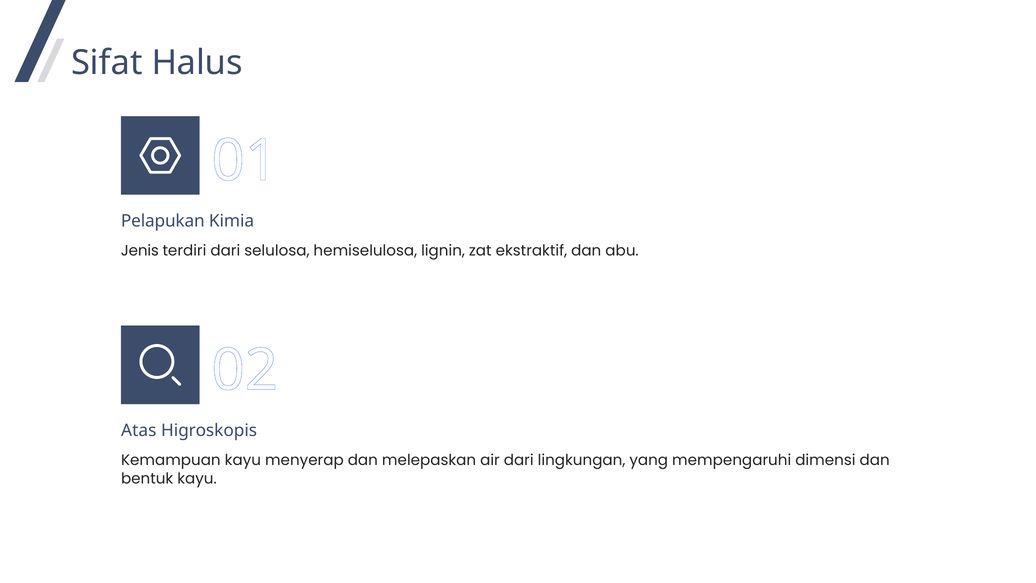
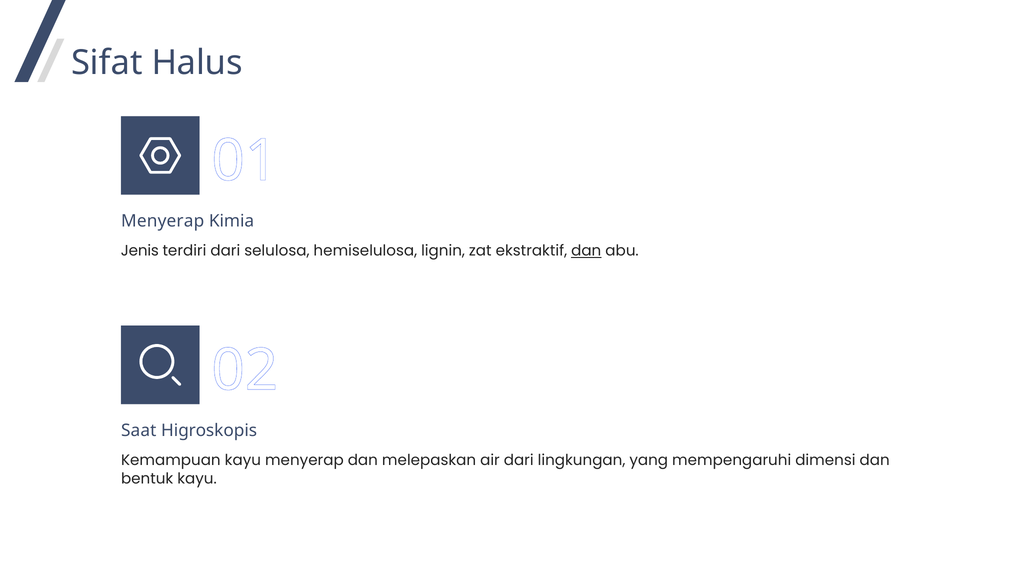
Pelapukan at (163, 221): Pelapukan -> Menyerap
dan at (586, 251) underline: none -> present
Atas: Atas -> Saat
